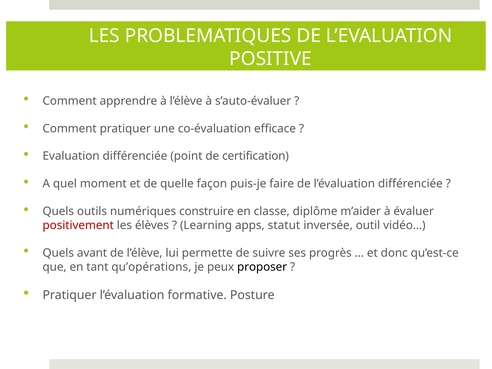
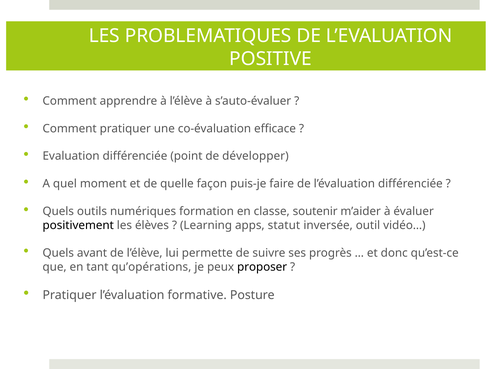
certification: certification -> développer
construire: construire -> formation
diplôme: diplôme -> soutenir
positivement colour: red -> black
